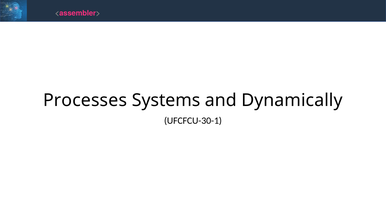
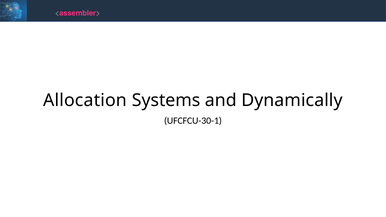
Processes: Processes -> Allocation
